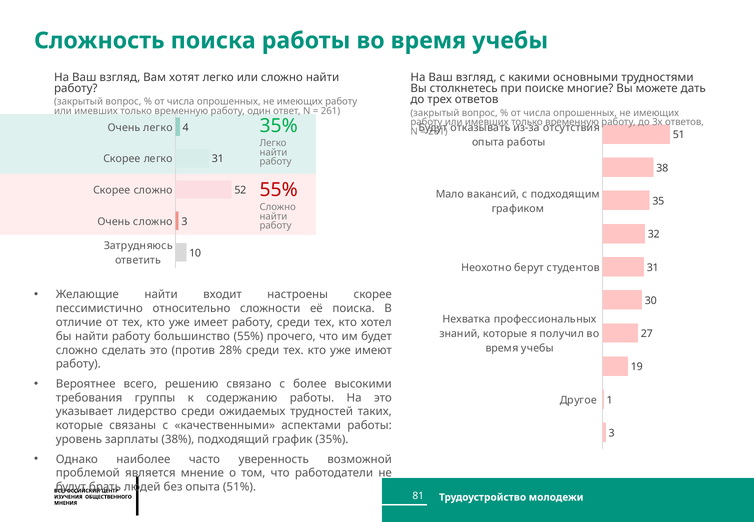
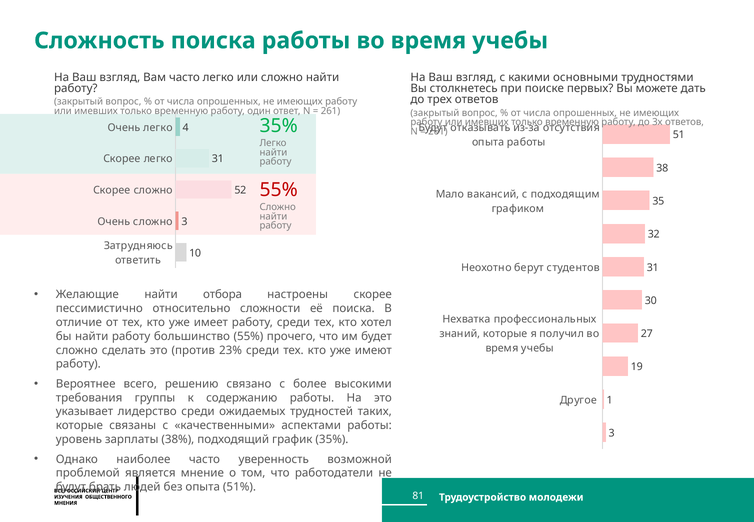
Вам хотят: хотят -> часто
многие: многие -> первых
входит: входит -> отбора
28%: 28% -> 23%
